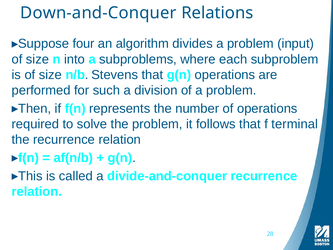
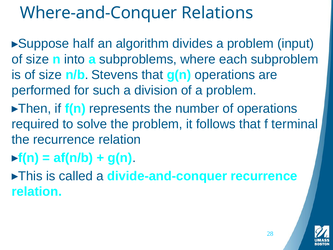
Down-and-Conquer: Down-and-Conquer -> Where-and-Conquer
four: four -> half
